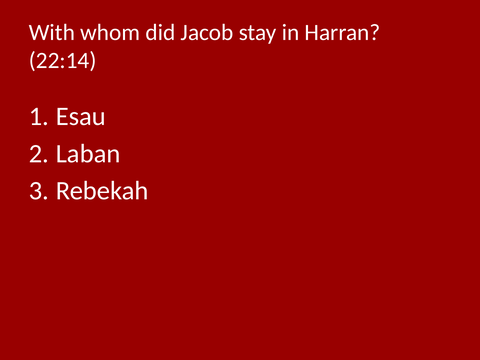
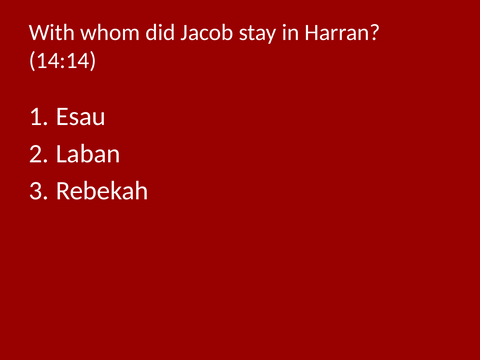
22:14: 22:14 -> 14:14
